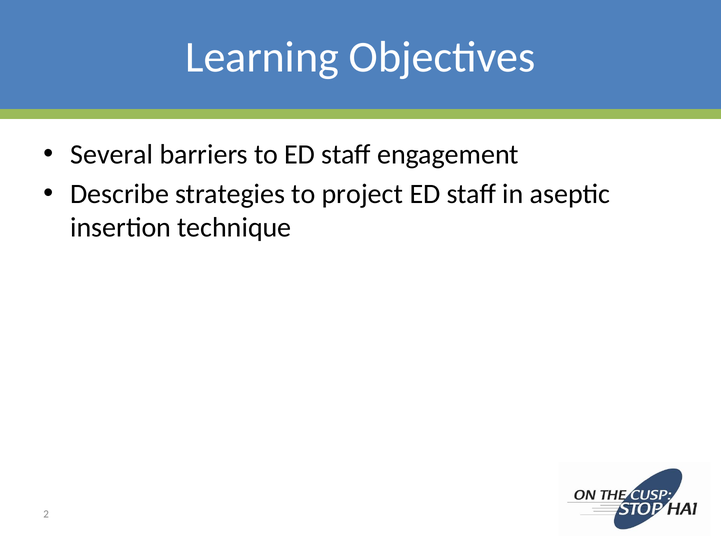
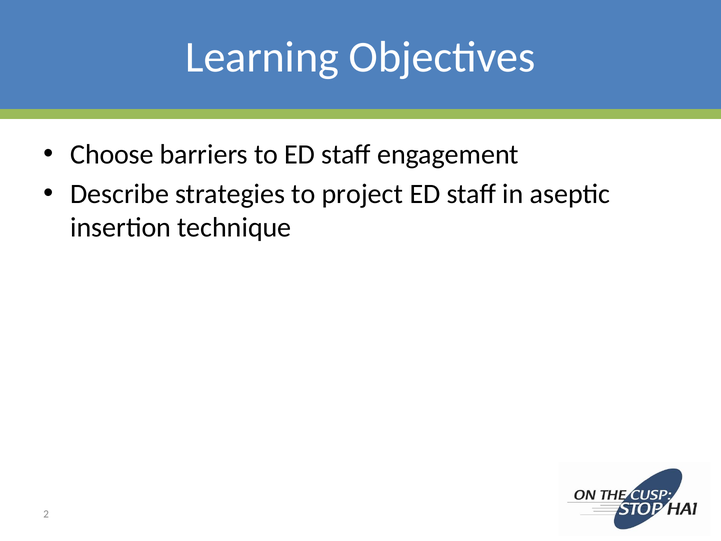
Several: Several -> Choose
